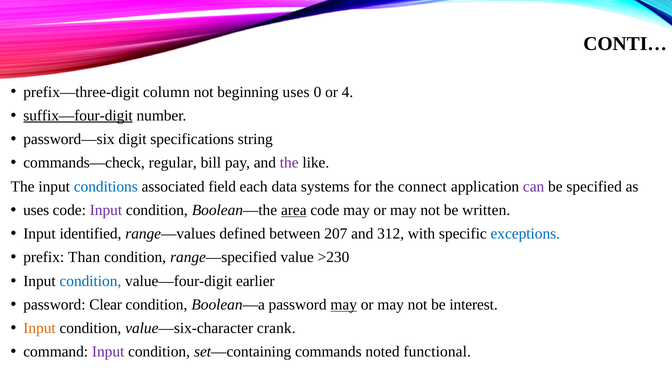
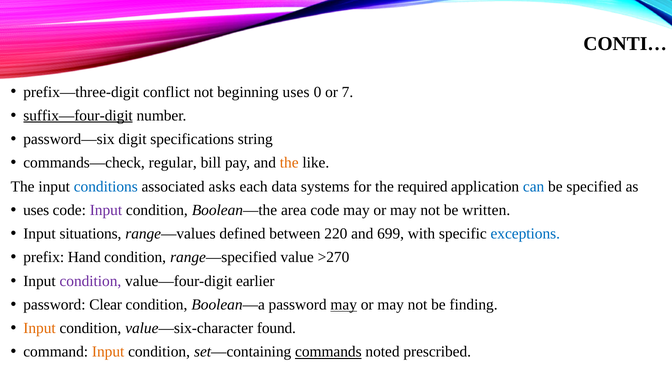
column: column -> conflict
4: 4 -> 7
the at (289, 163) colour: purple -> orange
field: field -> asks
connect: connect -> required
can colour: purple -> blue
area underline: present -> none
identified: identified -> situations
207: 207 -> 220
312: 312 -> 699
Than: Than -> Hand
>230: >230 -> >270
condition at (90, 281) colour: blue -> purple
interest: interest -> finding
crank: crank -> found
Input at (108, 352) colour: purple -> orange
commands underline: none -> present
functional: functional -> prescribed
